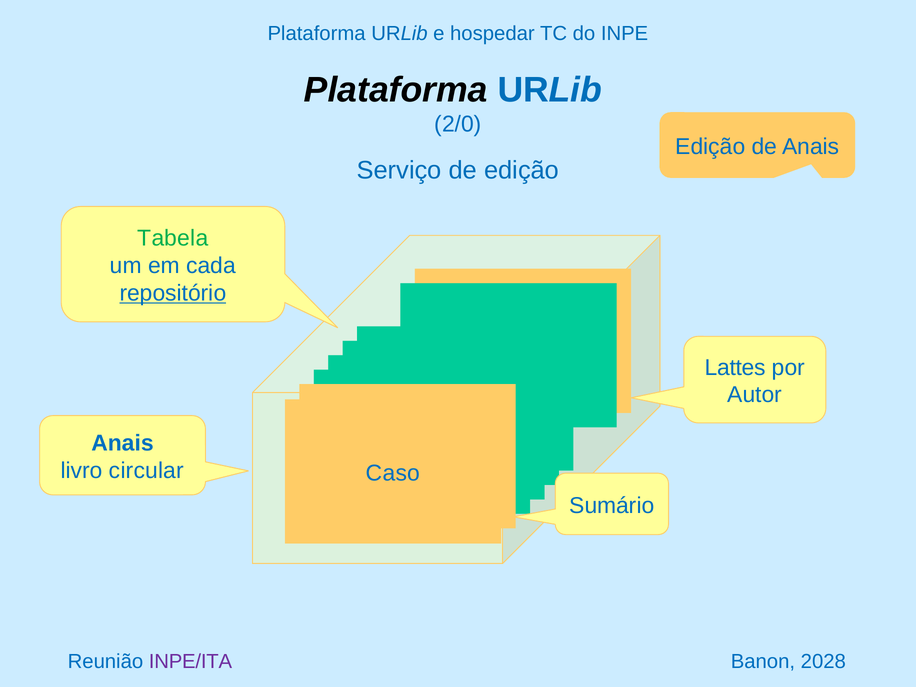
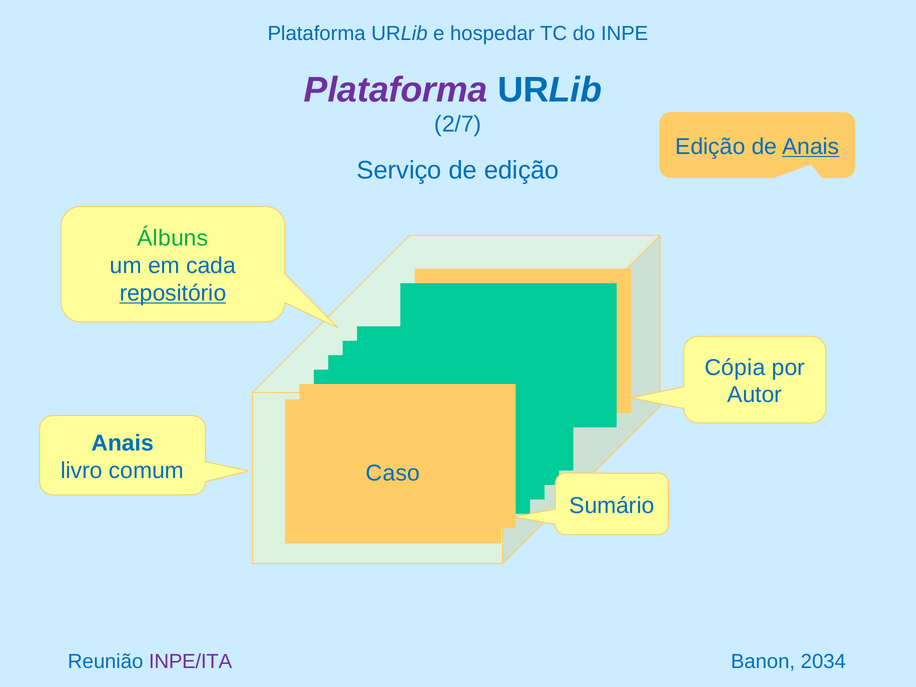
Plataforma at (396, 90) colour: black -> purple
2/0: 2/0 -> 2/7
Anais at (811, 147) underline: none -> present
Tabela: Tabela -> Álbuns
Lattes: Lattes -> Cópia
circular: circular -> comum
2028: 2028 -> 2034
